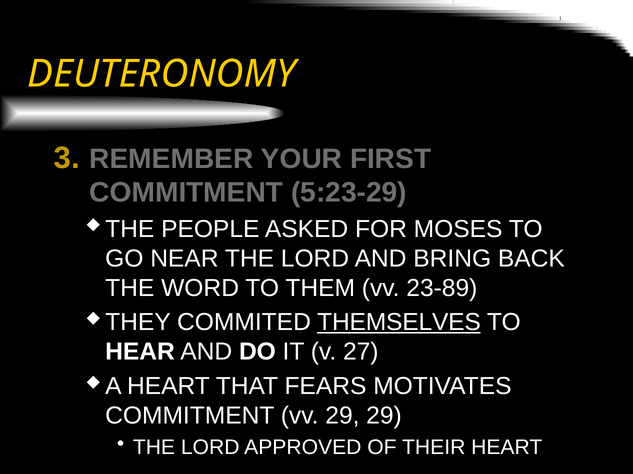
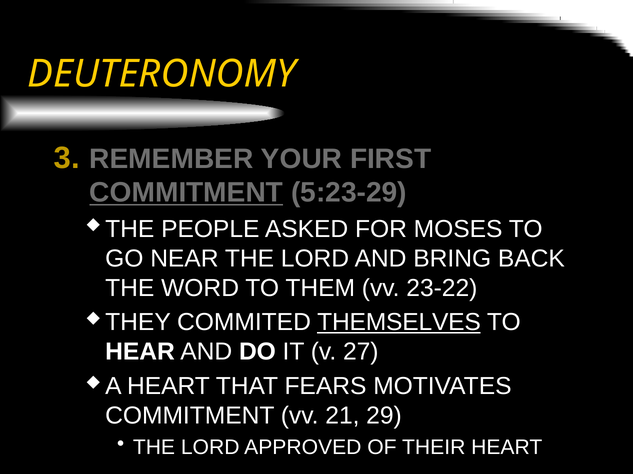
COMMITMENT at (186, 193) underline: none -> present
23-89: 23-89 -> 23-22
vv 29: 29 -> 21
